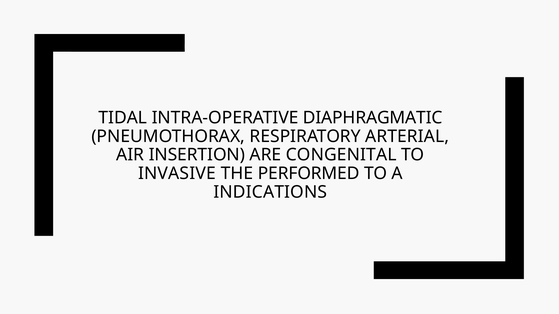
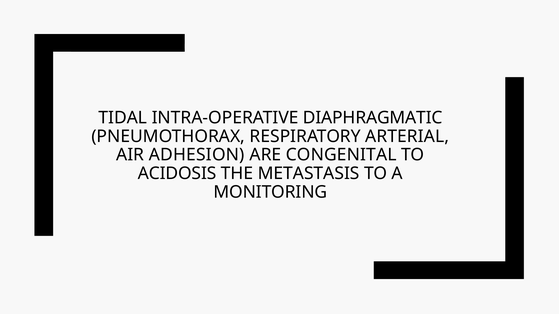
INSERTION: INSERTION -> ADHESION
INVASIVE: INVASIVE -> ACIDOSIS
PERFORMED: PERFORMED -> METASTASIS
INDICATIONS: INDICATIONS -> MONITORING
